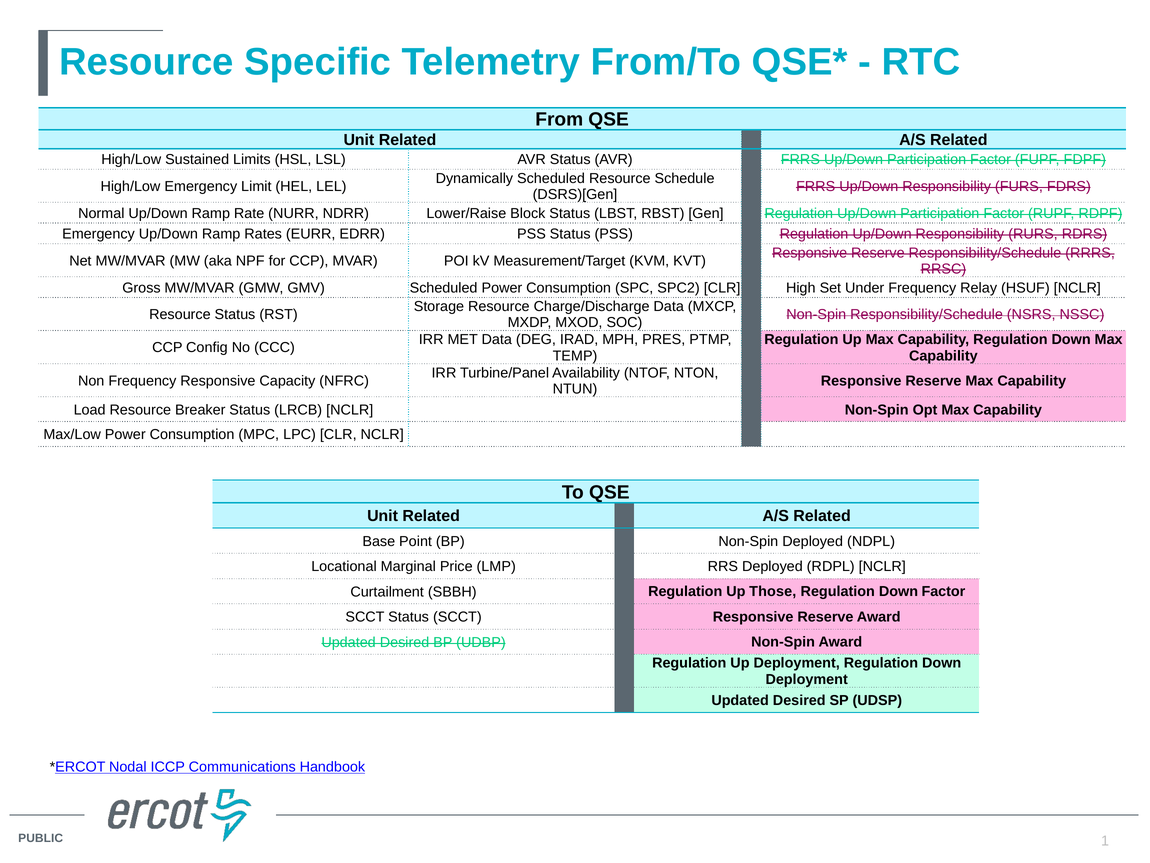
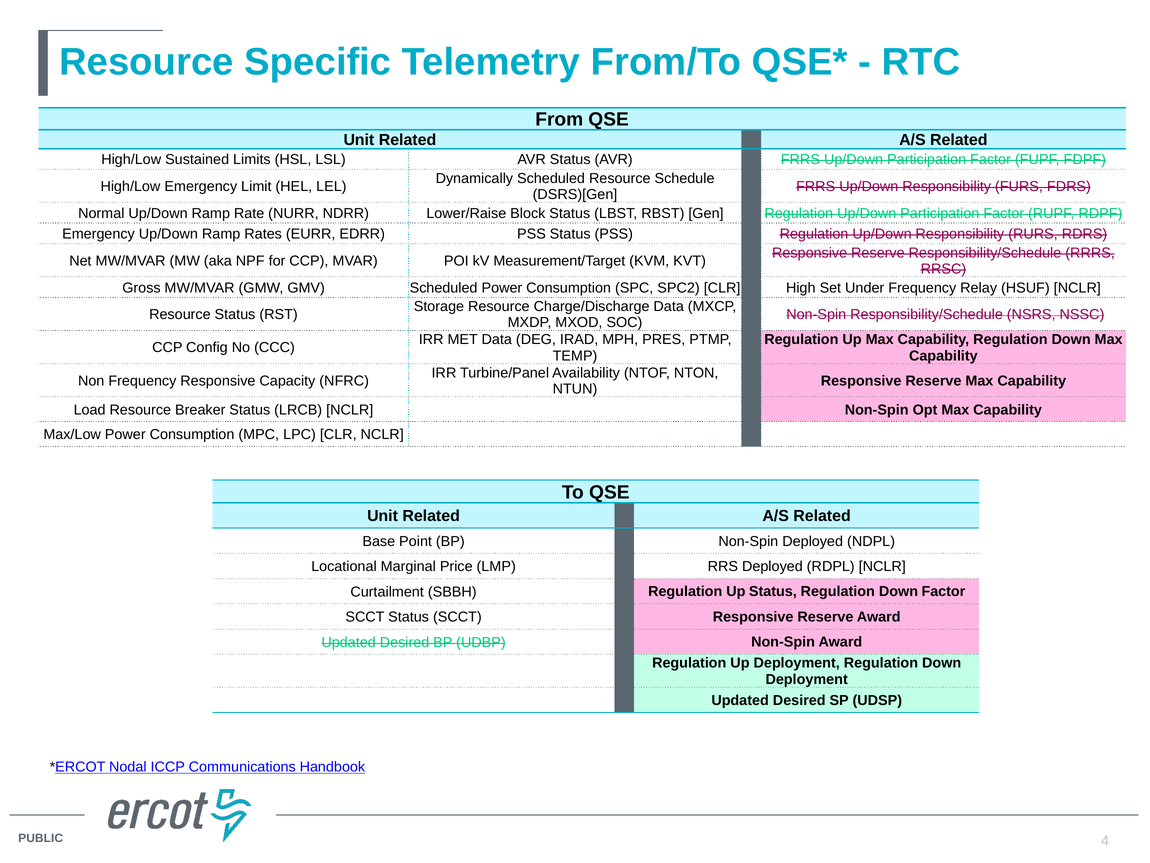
Up Those: Those -> Status
1: 1 -> 4
